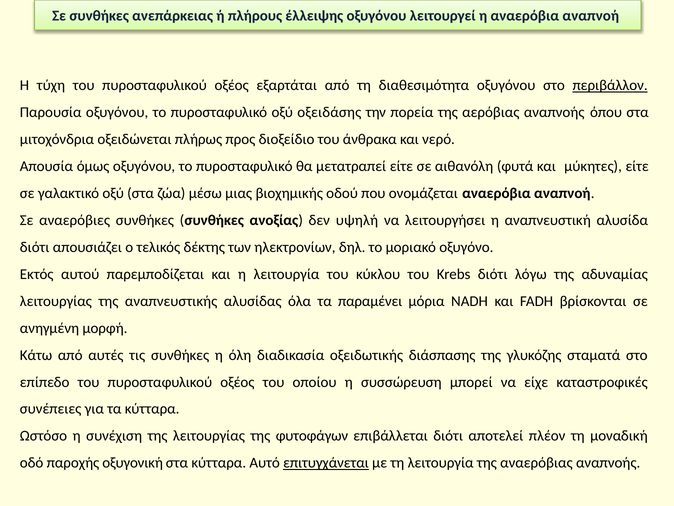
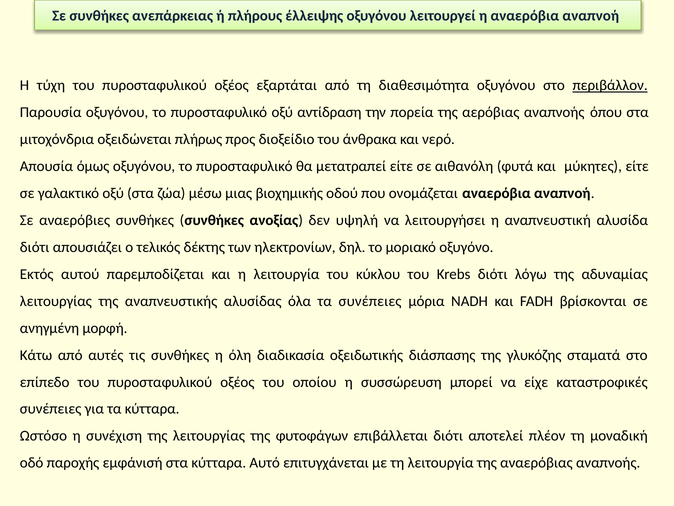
οξειδάσης: οξειδάσης -> αντίδραση
τα παραμένει: παραμένει -> συνέπειες
οξυγονική: οξυγονική -> εμφάνισή
επιτυγχάνεται underline: present -> none
